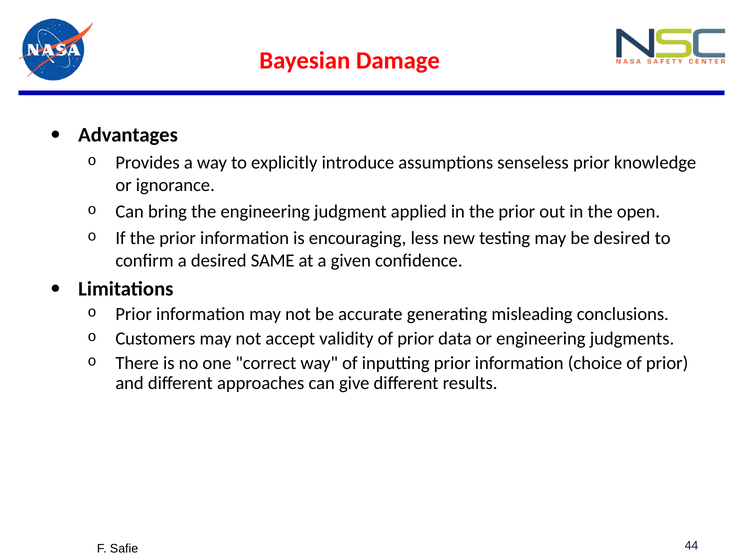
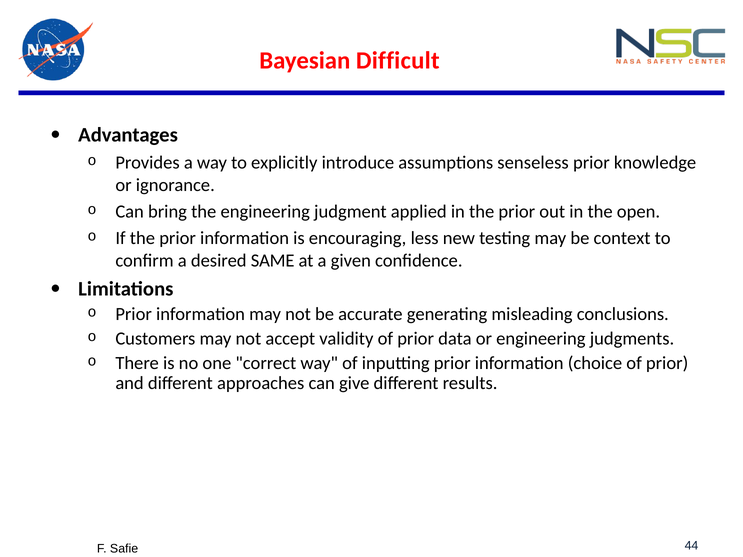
Damage: Damage -> Difficult
be desired: desired -> context
